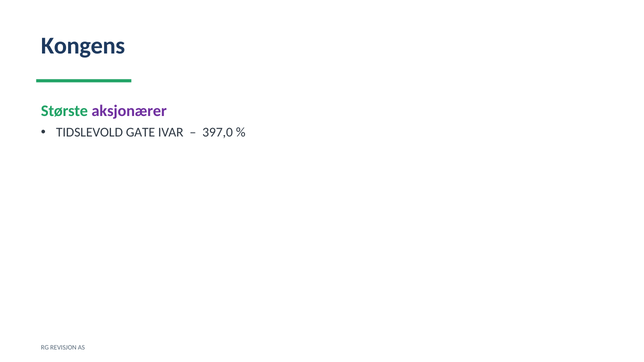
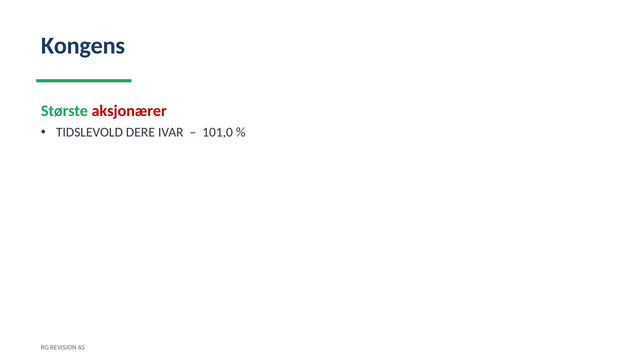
aksjonærer colour: purple -> red
GATE: GATE -> DERE
397,0: 397,0 -> 101,0
